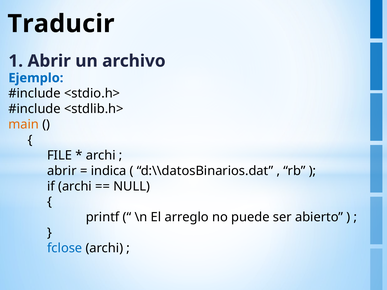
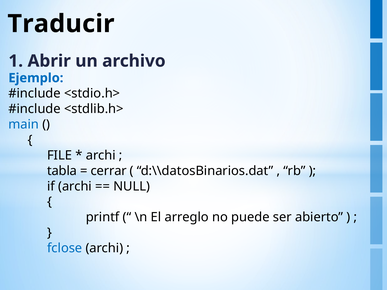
main colour: orange -> blue
abrir at (62, 171): abrir -> tabla
indica: indica -> cerrar
